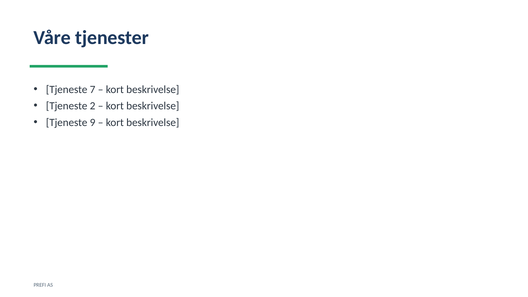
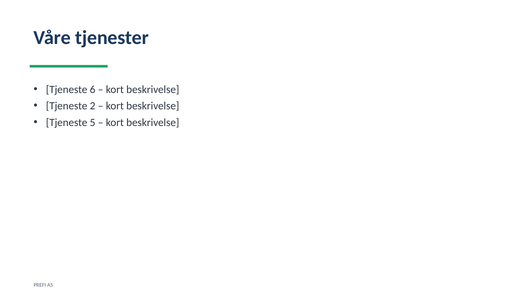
7: 7 -> 6
9: 9 -> 5
